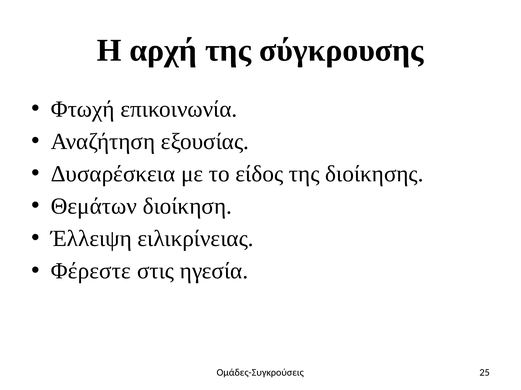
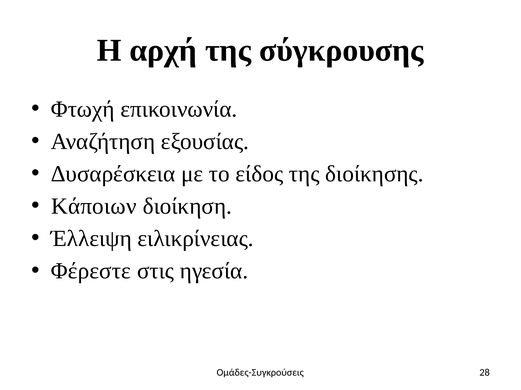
Θεμάτων: Θεμάτων -> Κάποιων
25: 25 -> 28
